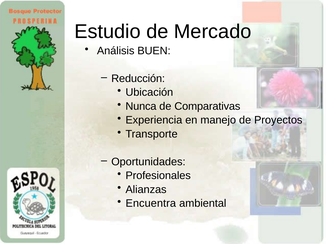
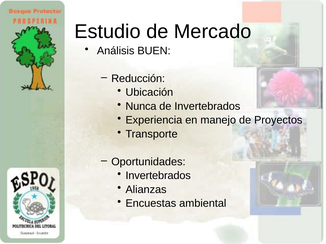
de Comparativas: Comparativas -> Invertebrados
Profesionales at (158, 176): Profesionales -> Invertebrados
Encuentra: Encuentra -> Encuestas
